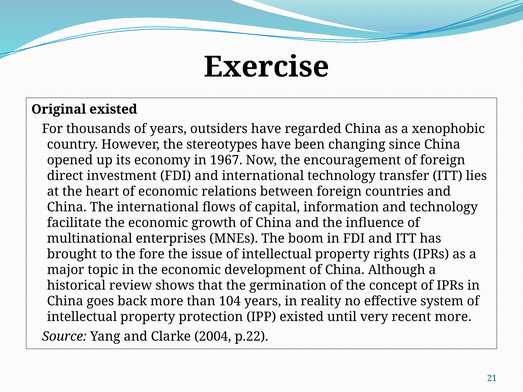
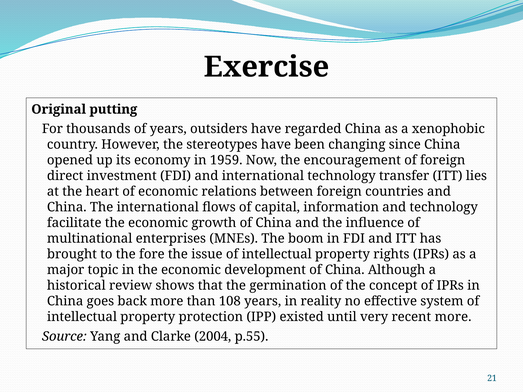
Original existed: existed -> putting
1967: 1967 -> 1959
104: 104 -> 108
p.22: p.22 -> p.55
